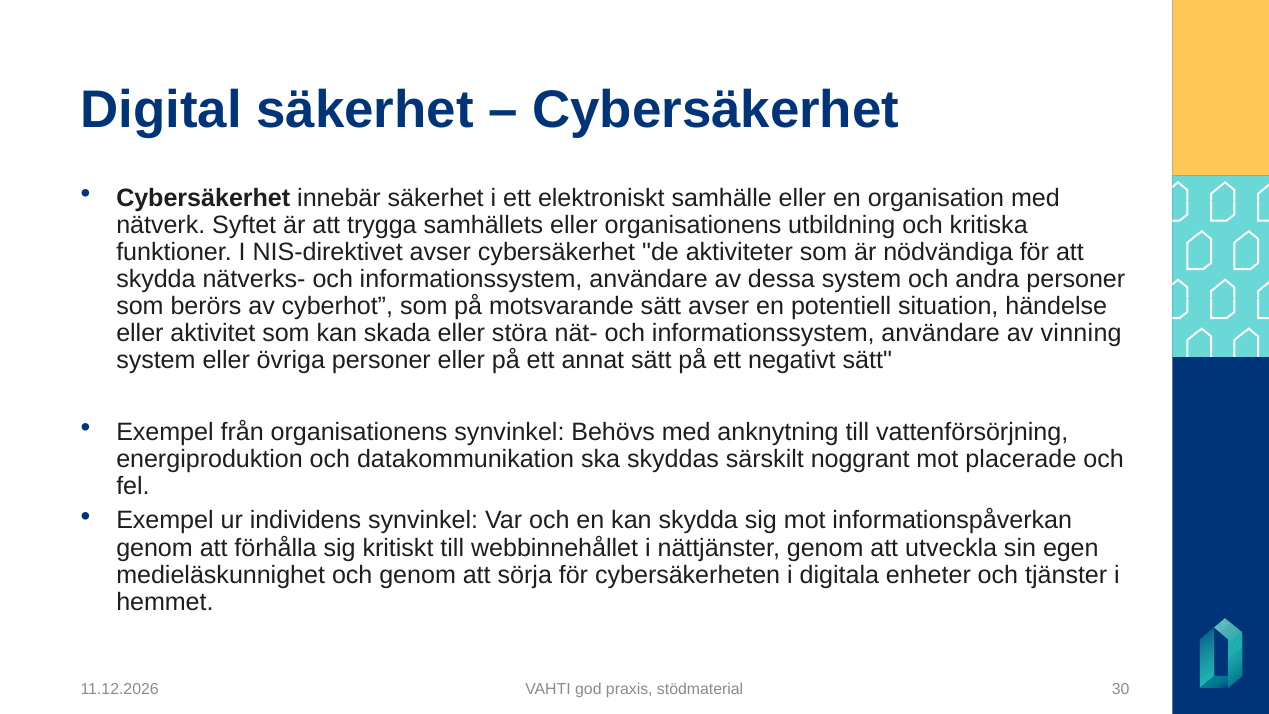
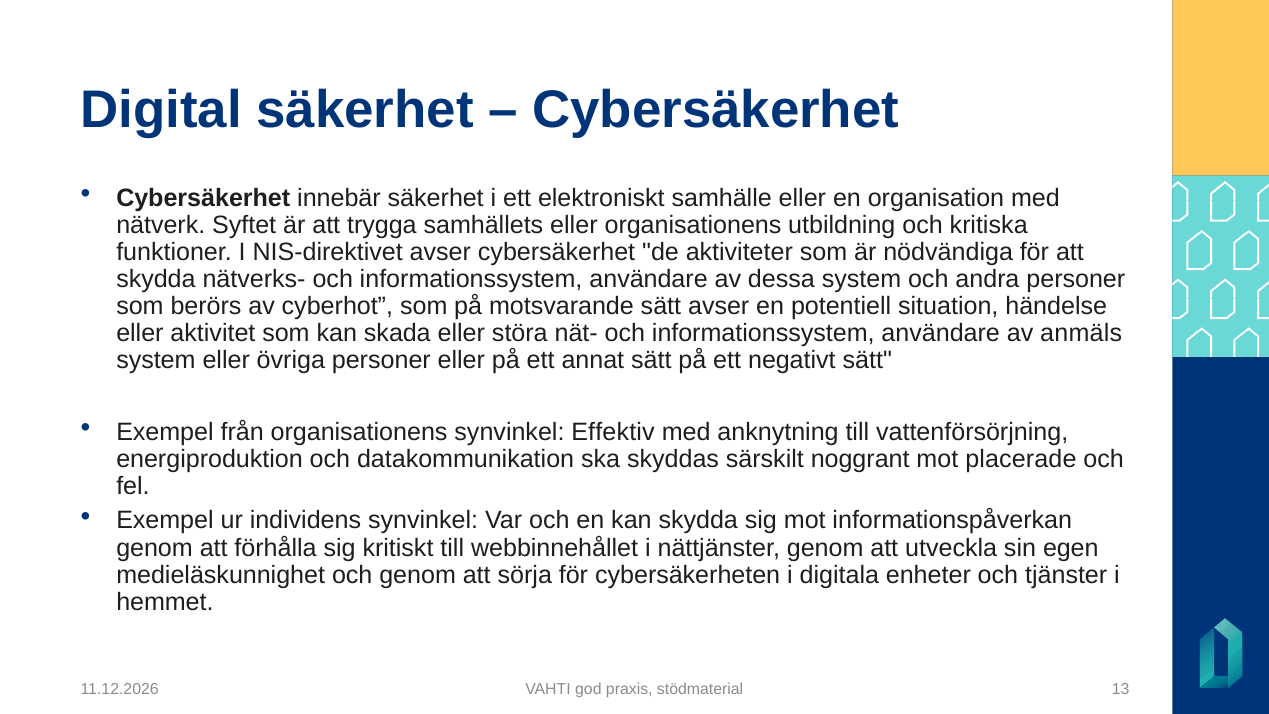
vinning: vinning -> anmäls
Behövs: Behövs -> Effektiv
30: 30 -> 13
